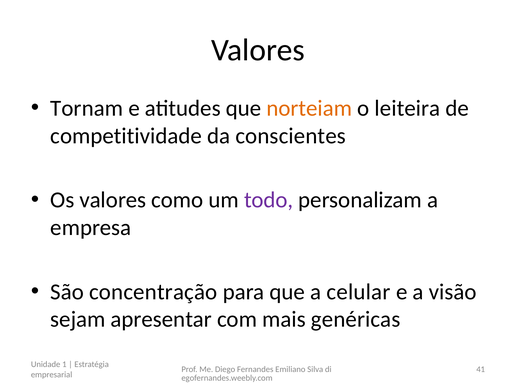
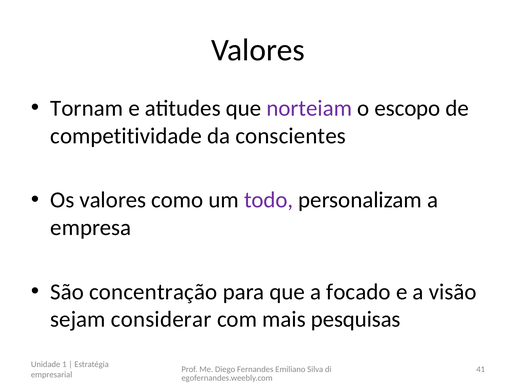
norteiam colour: orange -> purple
leiteira: leiteira -> escopo
celular: celular -> focado
apresentar: apresentar -> considerar
genéricas: genéricas -> pesquisas
